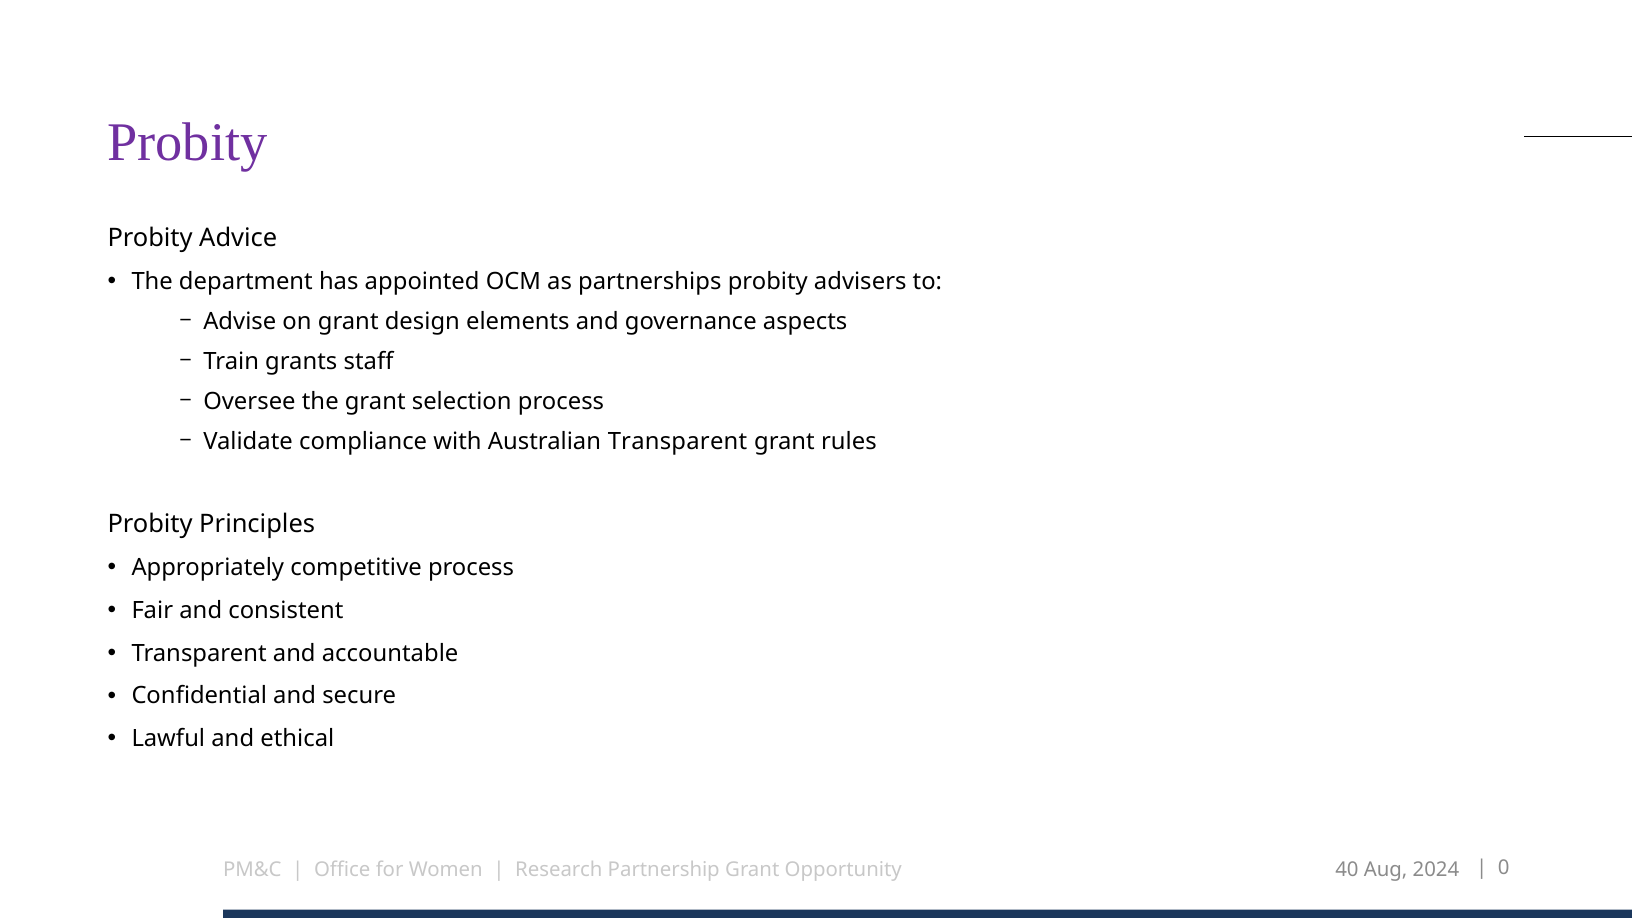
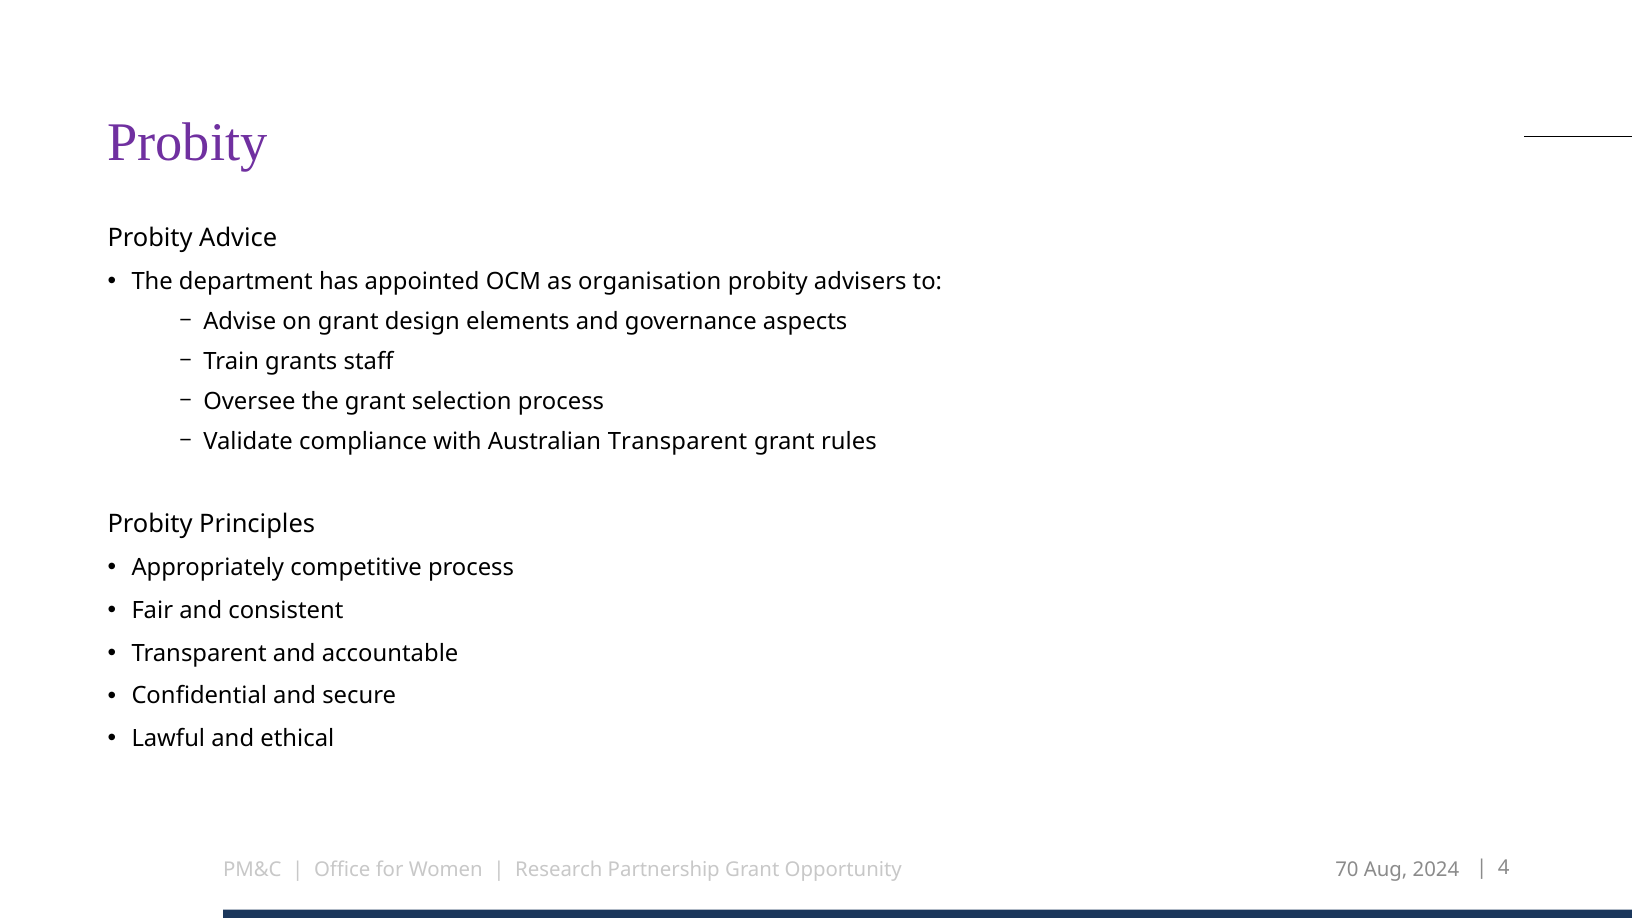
partnerships: partnerships -> organisation
40: 40 -> 70
0: 0 -> 4
